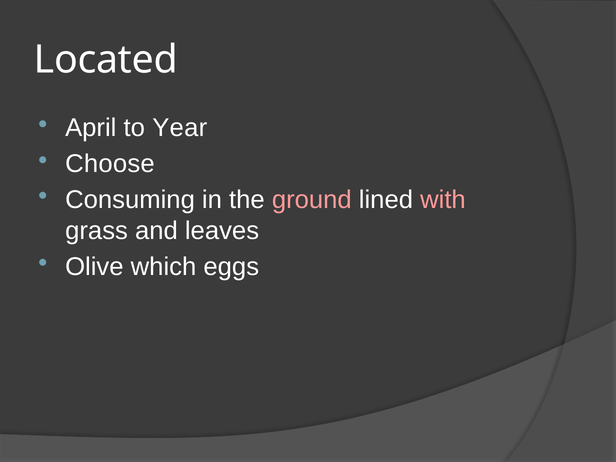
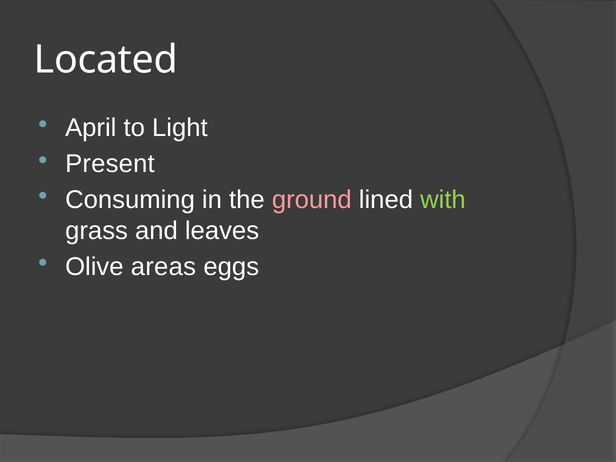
Year: Year -> Light
Choose: Choose -> Present
with colour: pink -> light green
which: which -> areas
